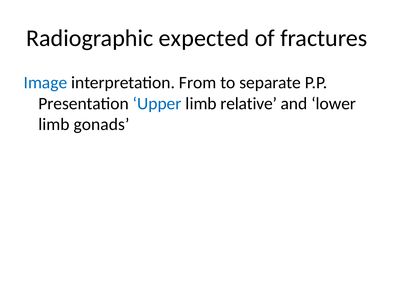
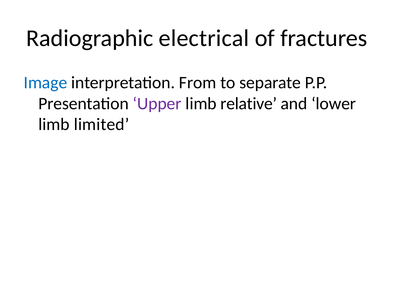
expected: expected -> electrical
Upper colour: blue -> purple
gonads: gonads -> limited
